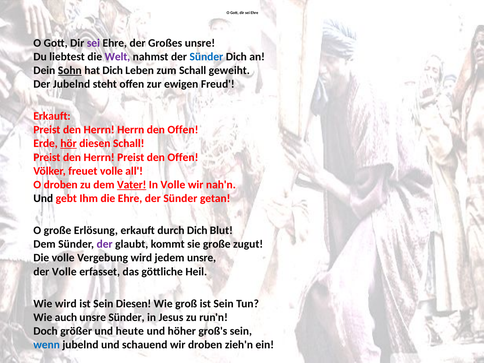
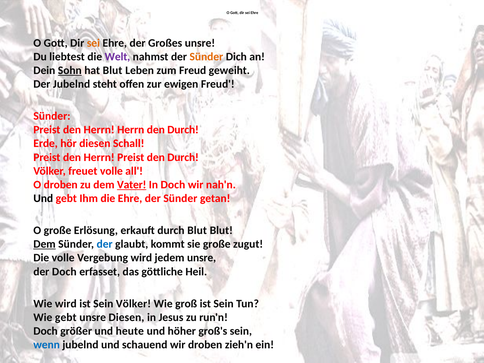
sei at (93, 43) colour: purple -> orange
Sünder at (206, 57) colour: blue -> orange
hat Dich: Dich -> Blut
zum Schall: Schall -> Freud
Erkauft at (52, 116): Erkauft -> Sünder
Offen at (183, 130): Offen -> Durch
hör underline: present -> none
Preist den Offen: Offen -> Durch
In Volle: Volle -> Doch
durch Dich: Dich -> Blut
Dem at (45, 244) underline: none -> present
der at (105, 244) colour: purple -> blue
der Volle: Volle -> Doch
Sein Diesen: Diesen -> Völker
Wie auch: auch -> gebt
unsre Sünder: Sünder -> Diesen
